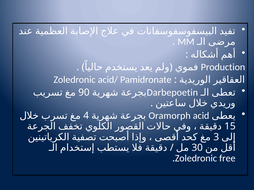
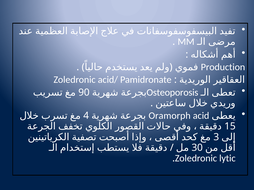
Darbepoetin: Darbepoetin -> Osteoporosis
free: free -> lytic
